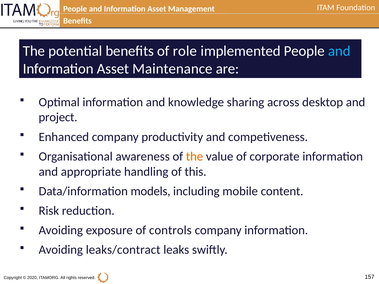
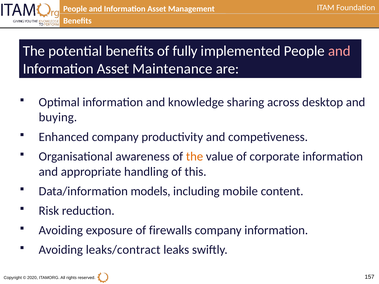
role: role -> fully
and at (339, 51) colour: light blue -> pink
project: project -> buying
controls: controls -> firewalls
